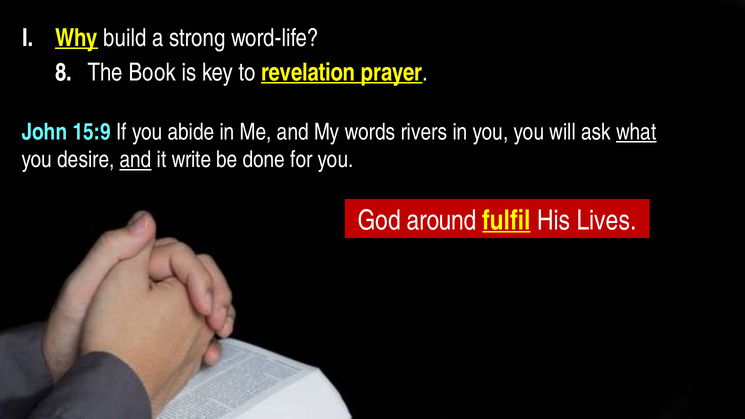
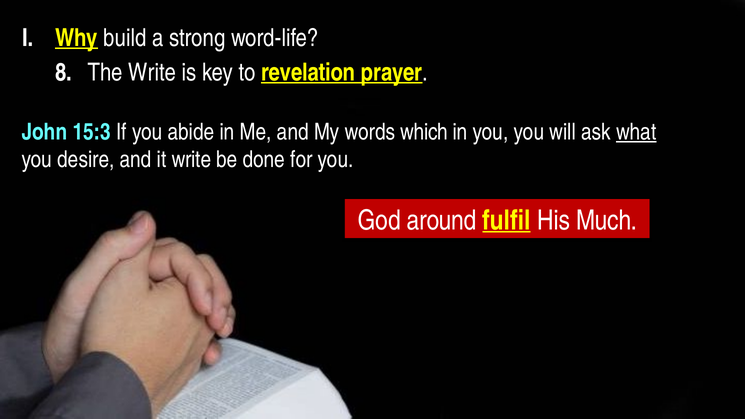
The Book: Book -> Write
15:9: 15:9 -> 15:3
rivers: rivers -> which
and at (136, 160) underline: present -> none
Lives: Lives -> Much
